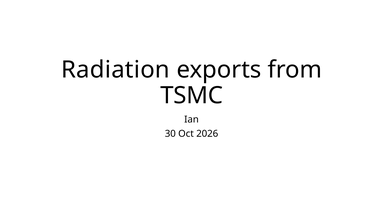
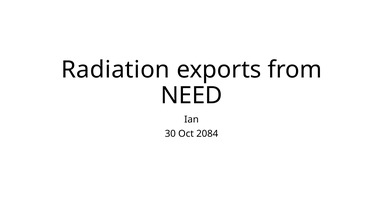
TSMC: TSMC -> NEED
2026: 2026 -> 2084
